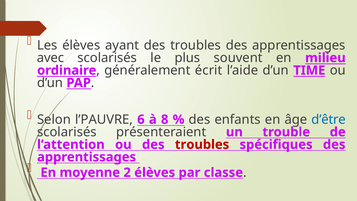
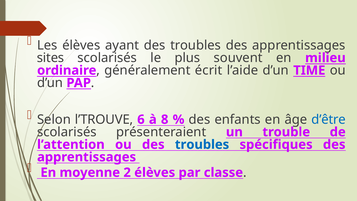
avec: avec -> sites
l’PAUVRE: l’PAUVRE -> l’TROUVE
troubles at (202, 144) colour: red -> blue
